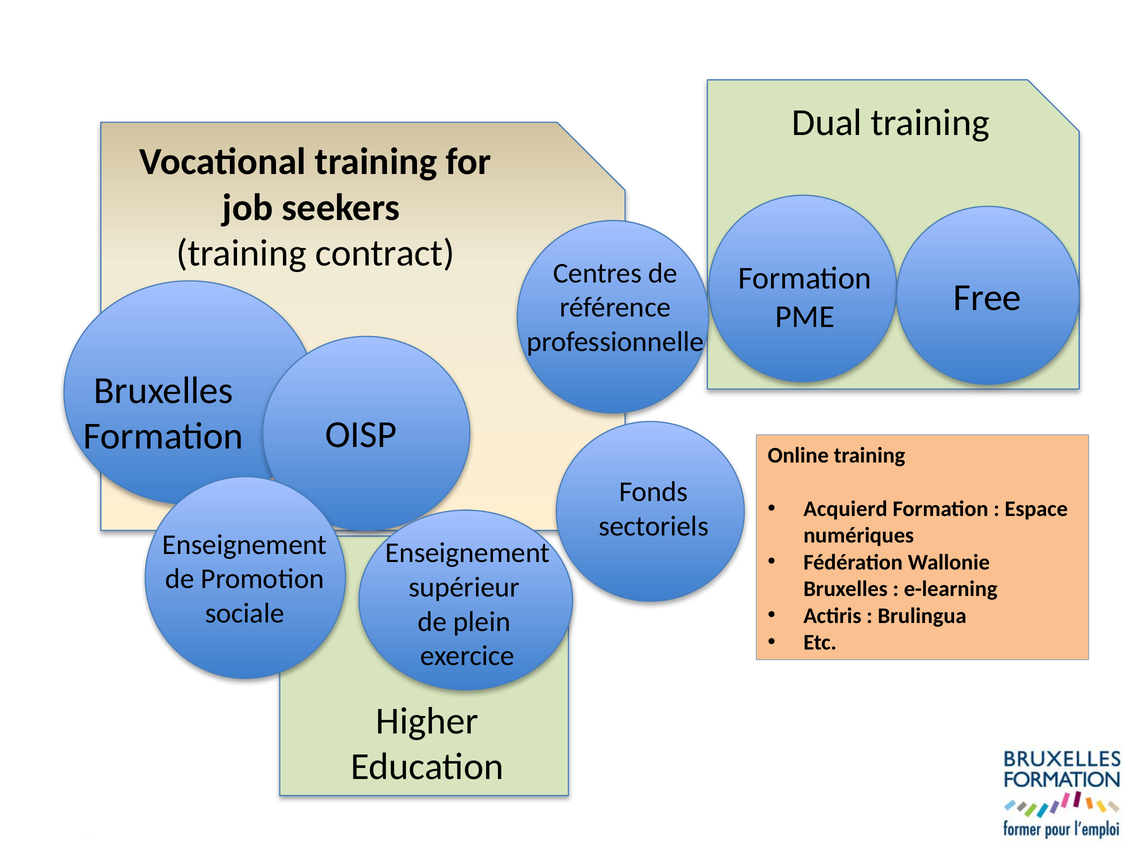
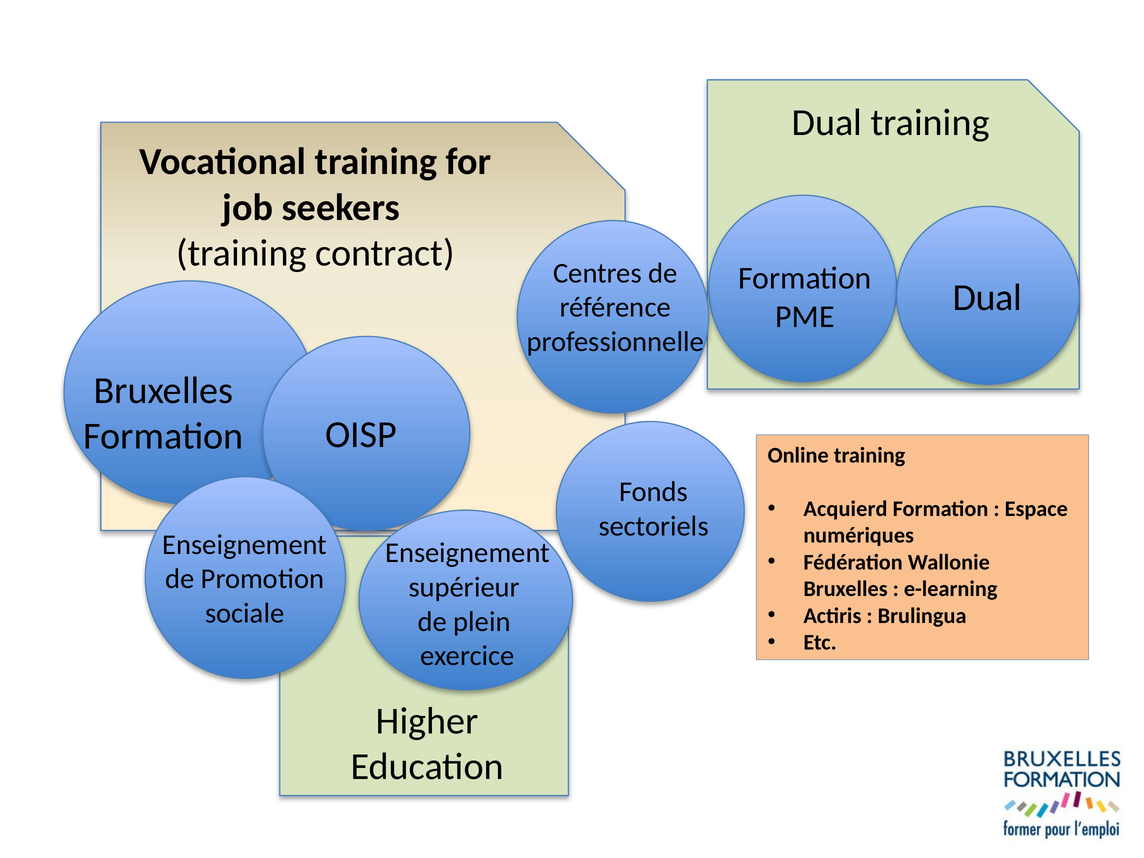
PME Free: Free -> Dual
